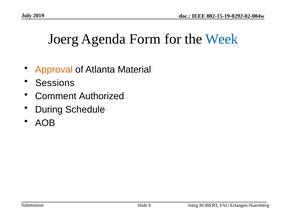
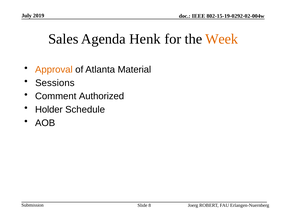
Joerg at (63, 39): Joerg -> Sales
Form: Form -> Henk
Week colour: blue -> orange
During: During -> Holder
